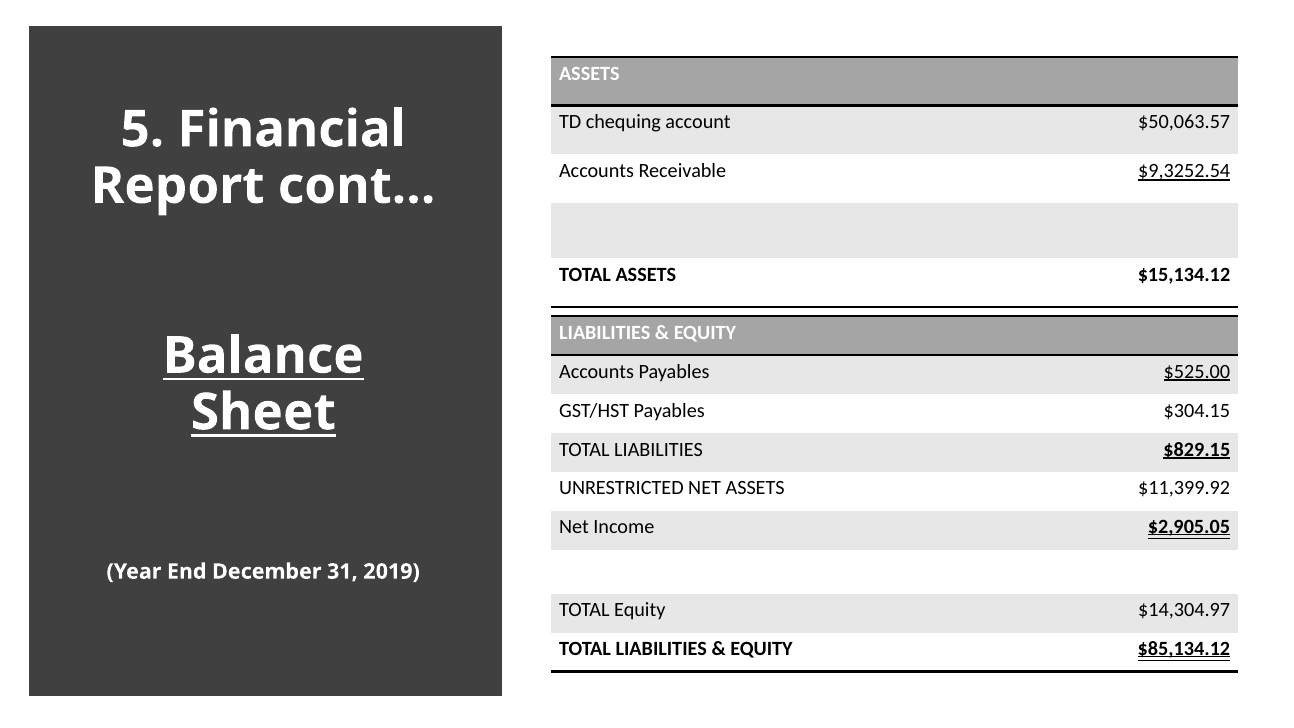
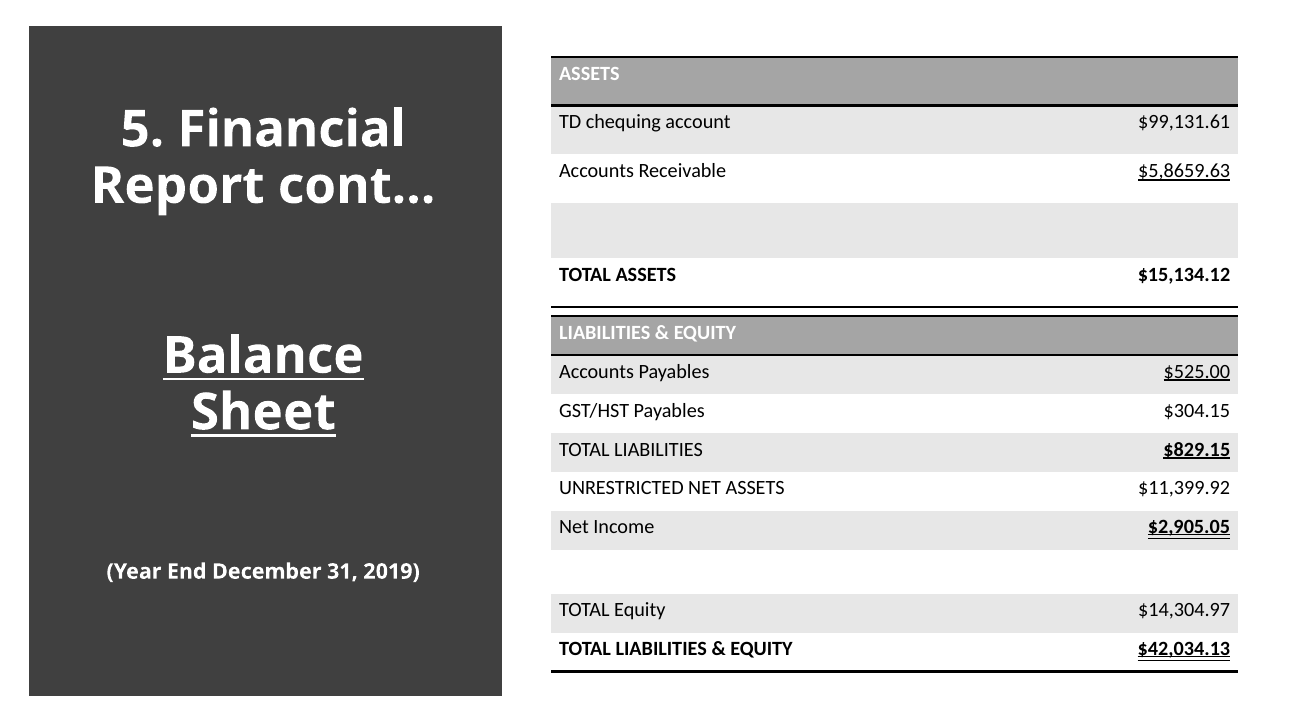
$50,063.57: $50,063.57 -> $99,131.61
$9,3252.54: $9,3252.54 -> $5,8659.63
$85,134.12: $85,134.12 -> $42,034.13
